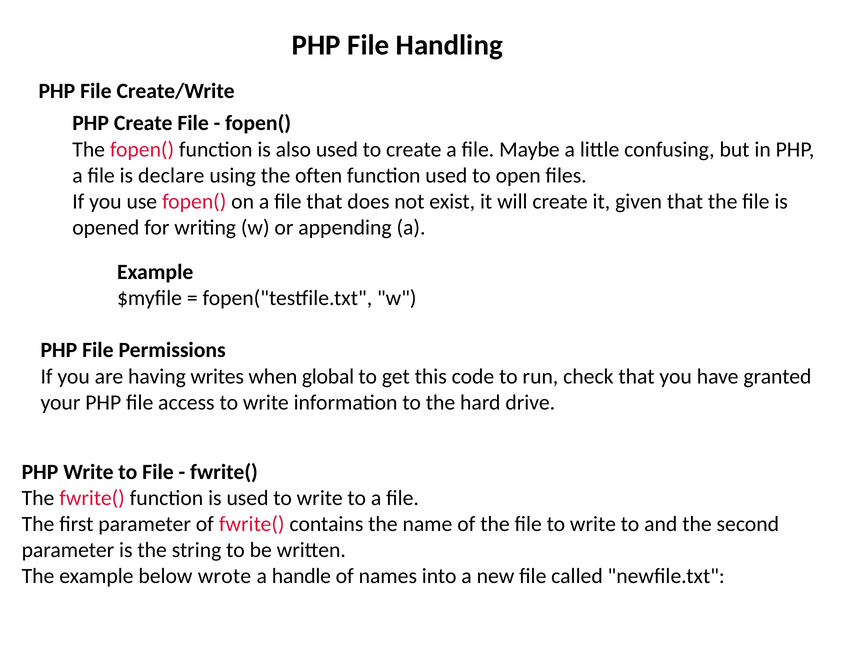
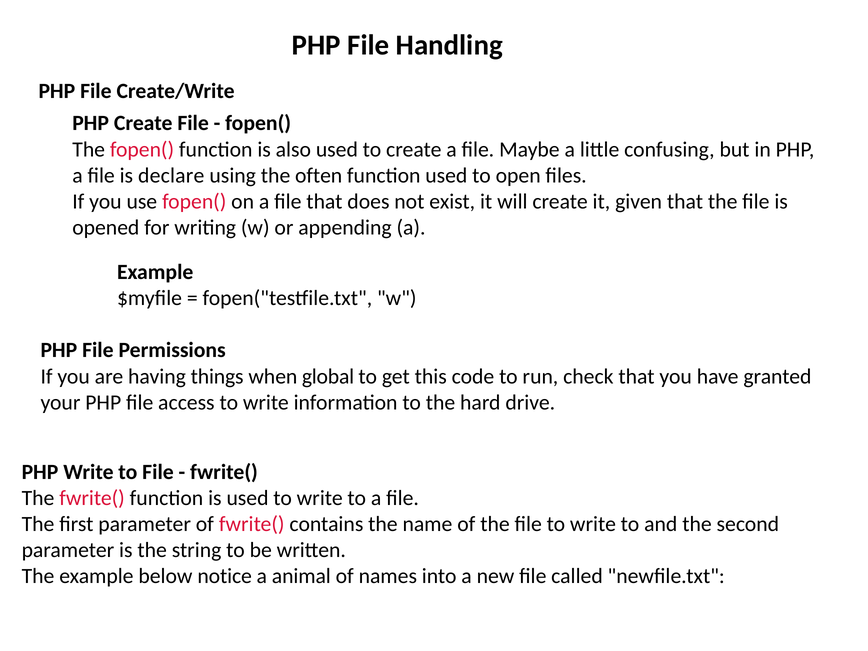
writes: writes -> things
wrote: wrote -> notice
handle: handle -> animal
